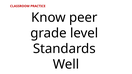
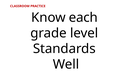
peer: peer -> each
